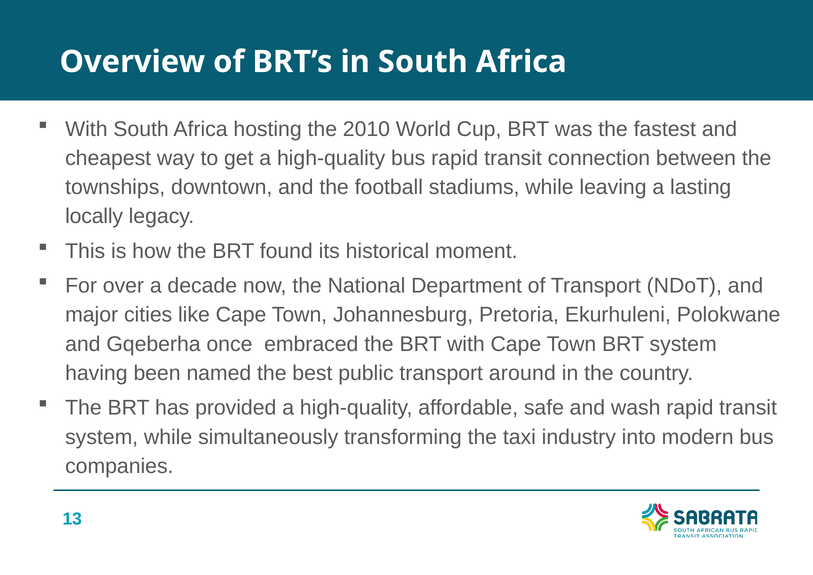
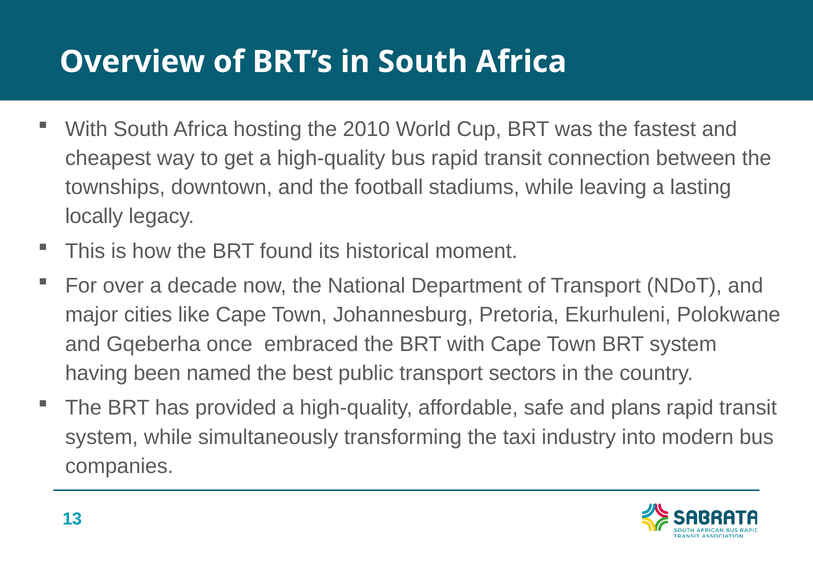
around: around -> sectors
wash: wash -> plans
